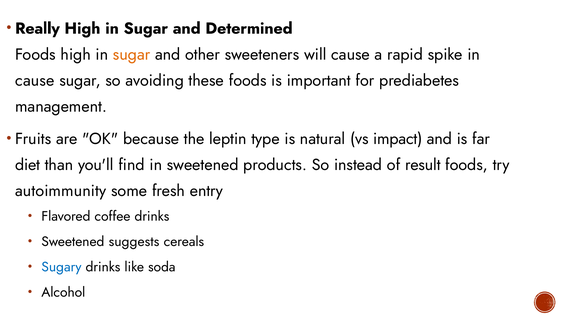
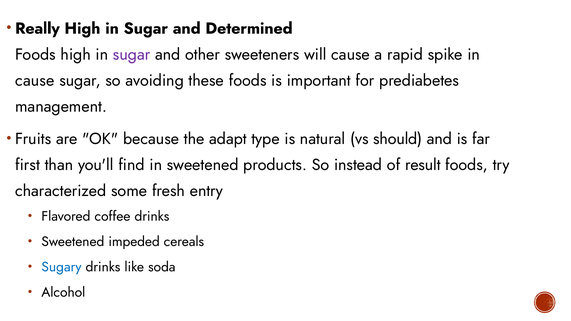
sugar at (132, 54) colour: orange -> purple
leptin: leptin -> adapt
impact: impact -> should
diet: diet -> first
autoimmunity: autoimmunity -> characterized
suggests: suggests -> impeded
